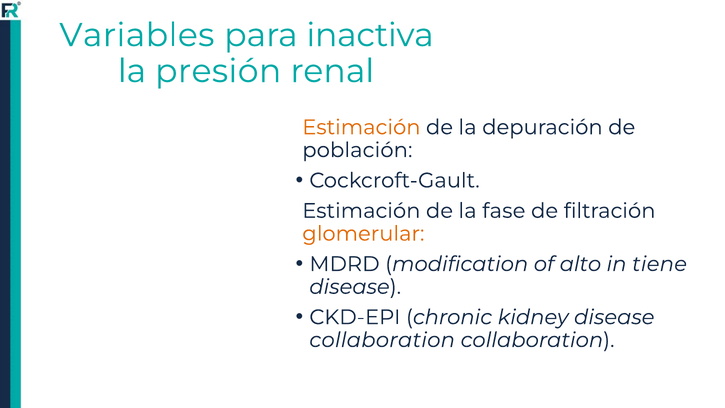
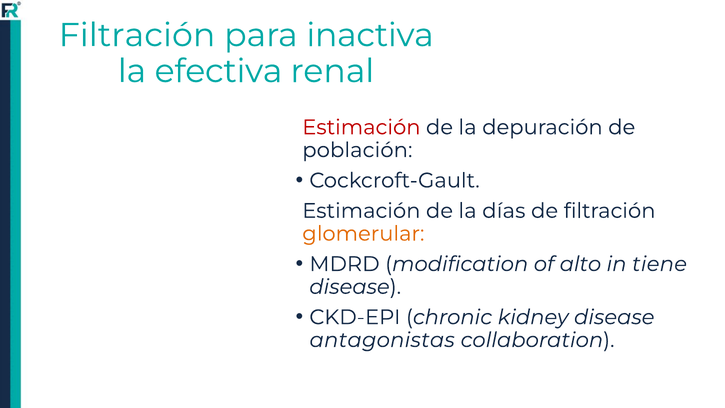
Variables at (137, 35): Variables -> Filtración
presión: presión -> efectiva
Estimación at (361, 127) colour: orange -> red
fase: fase -> días
collaboration at (382, 340): collaboration -> antagonistas
